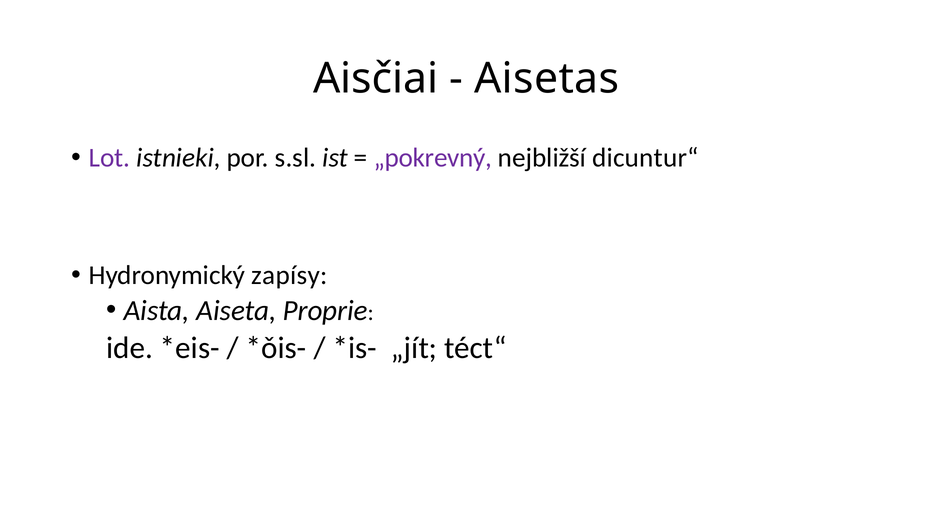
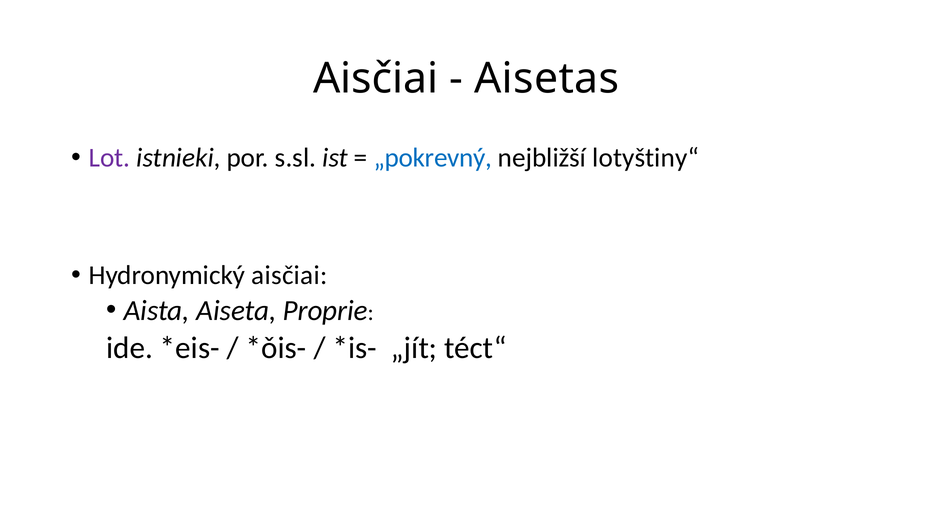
„pokrevný colour: purple -> blue
dicuntur“: dicuntur“ -> lotyštiny“
Hydronymický zapísy: zapísy -> aisčiai
